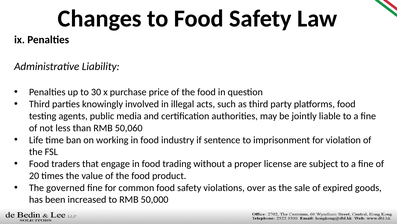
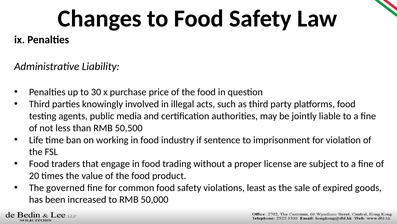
50,060: 50,060 -> 50,500
over: over -> least
